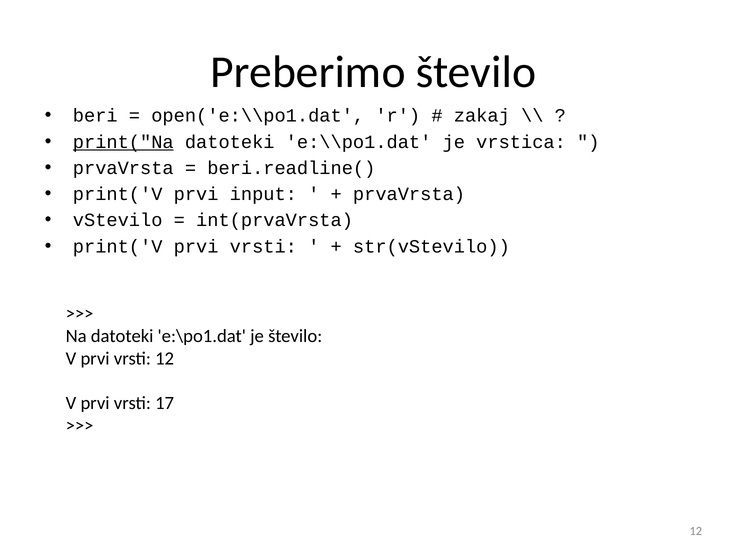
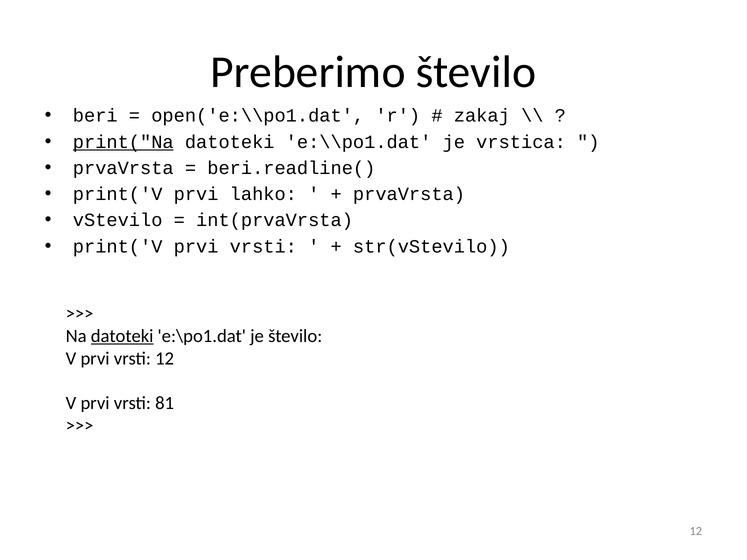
input: input -> lahko
datoteki at (122, 336) underline: none -> present
17: 17 -> 81
